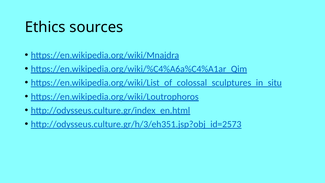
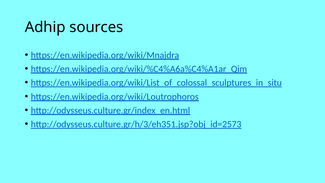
Ethics: Ethics -> Adhip
